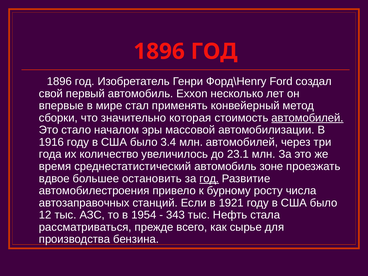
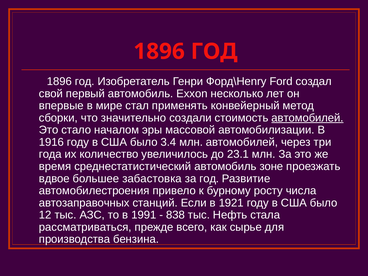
которая: которая -> создали
остановить: остановить -> забастовка
год at (209, 179) underline: present -> none
1954: 1954 -> 1991
343: 343 -> 838
